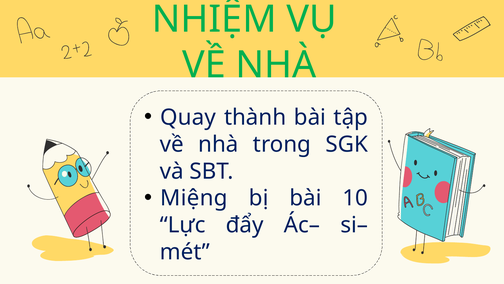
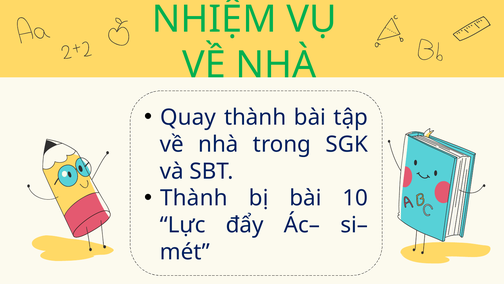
Miệng at (194, 198): Miệng -> Thành
